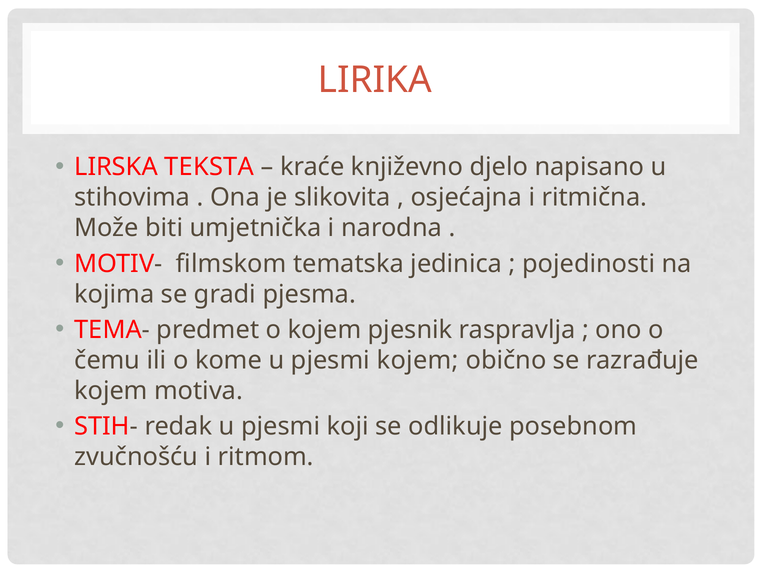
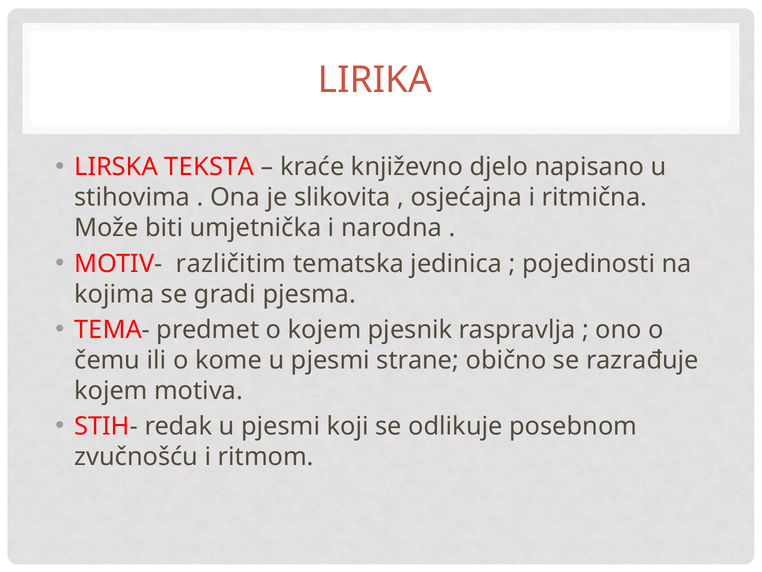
filmskom: filmskom -> različitim
pjesmi kojem: kojem -> strane
